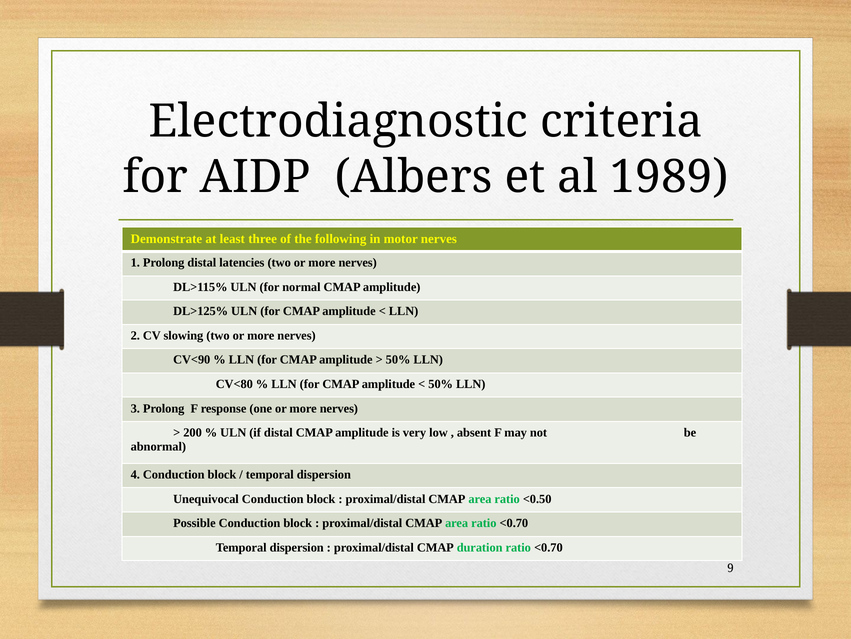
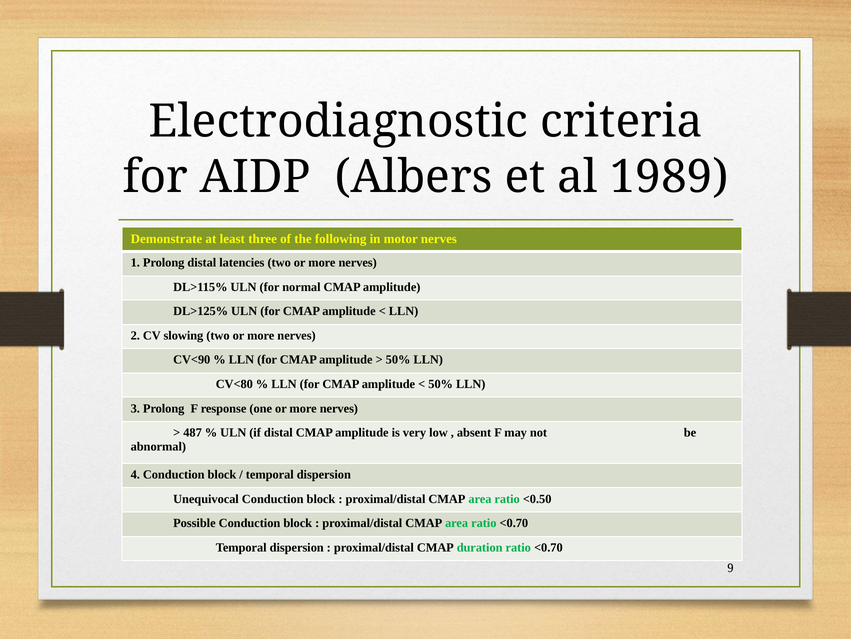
200: 200 -> 487
